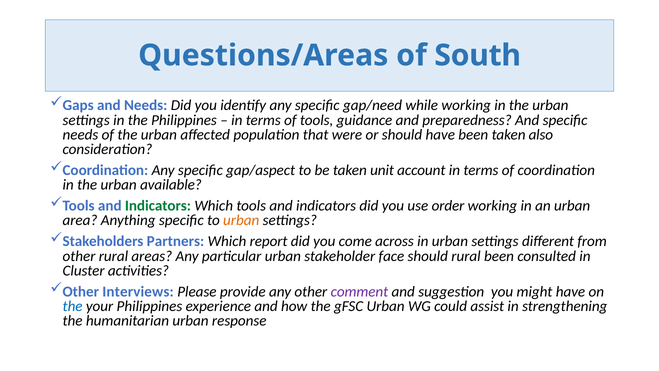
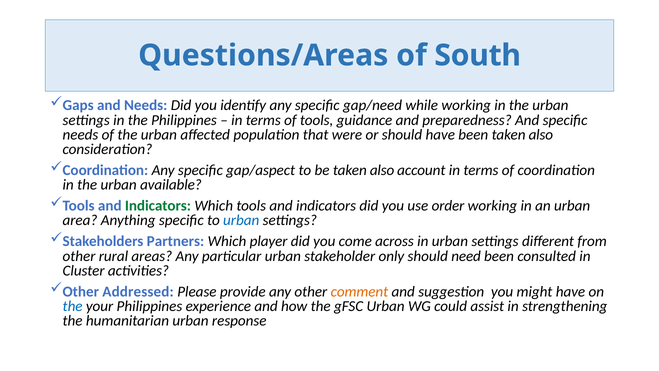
be taken unit: unit -> also
urban at (241, 220) colour: orange -> blue
report: report -> player
face: face -> only
should rural: rural -> need
Interviews: Interviews -> Addressed
comment colour: purple -> orange
